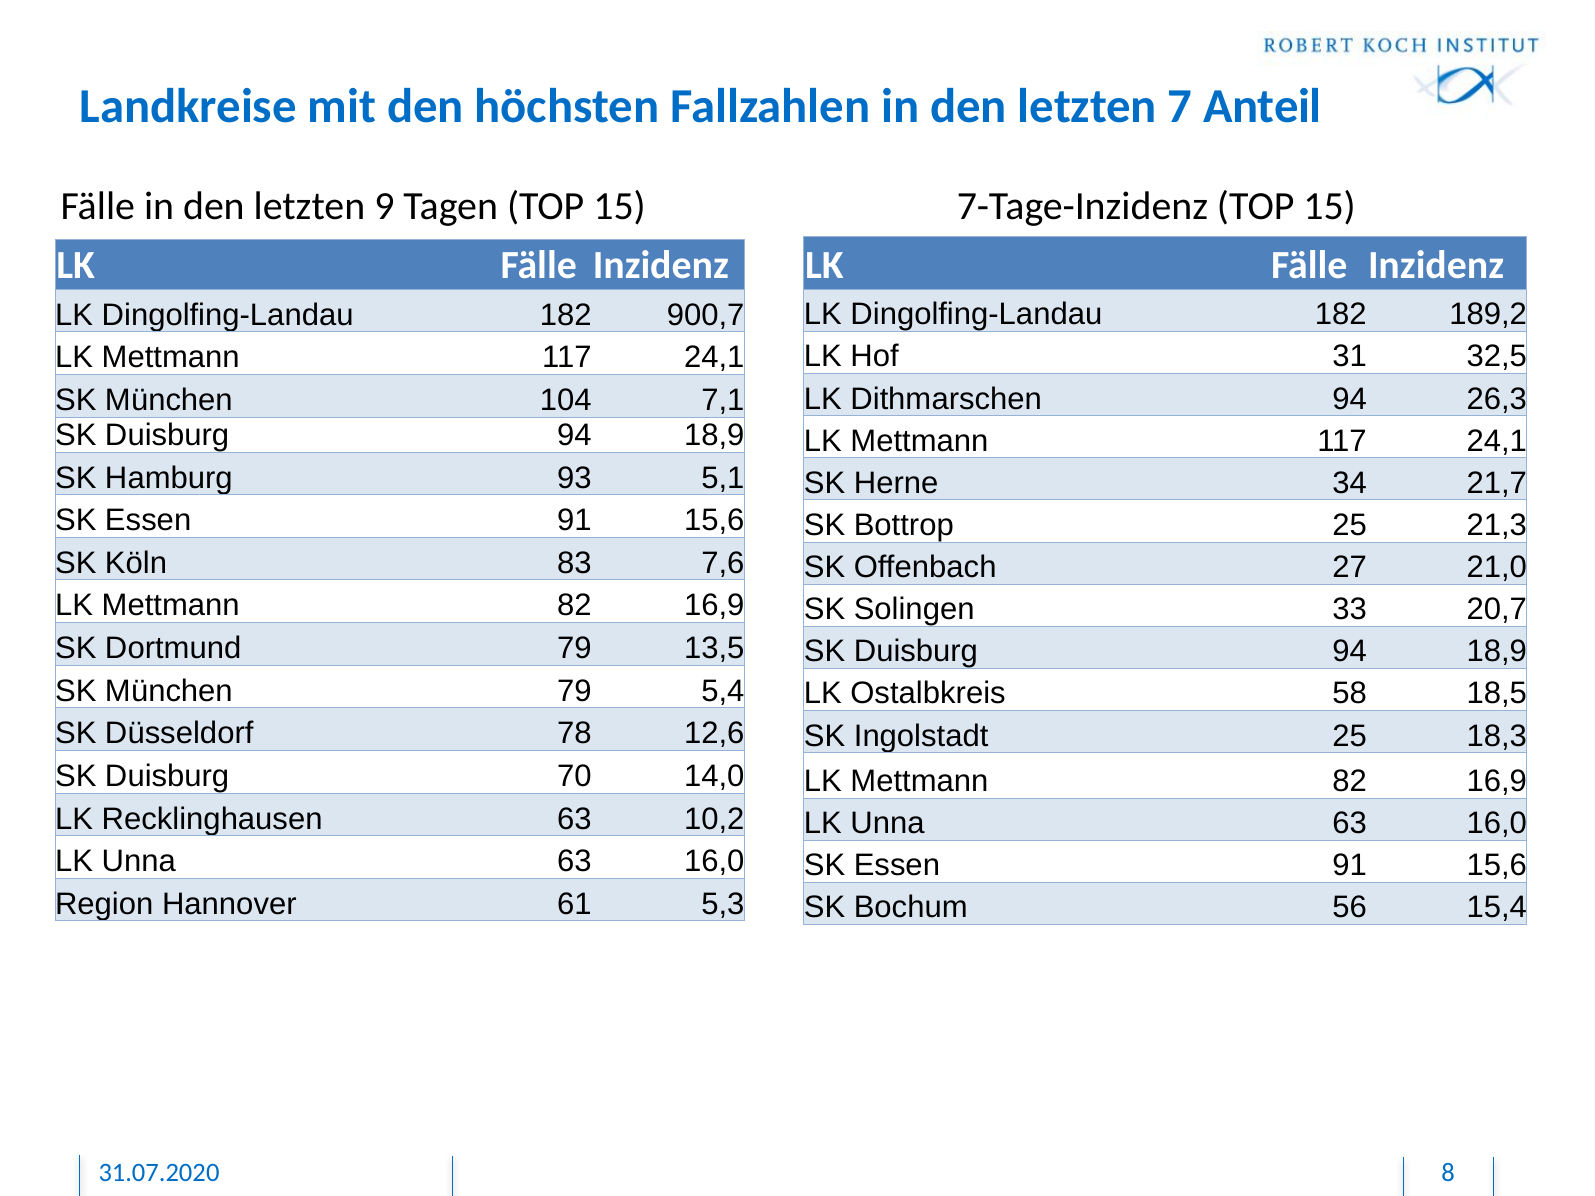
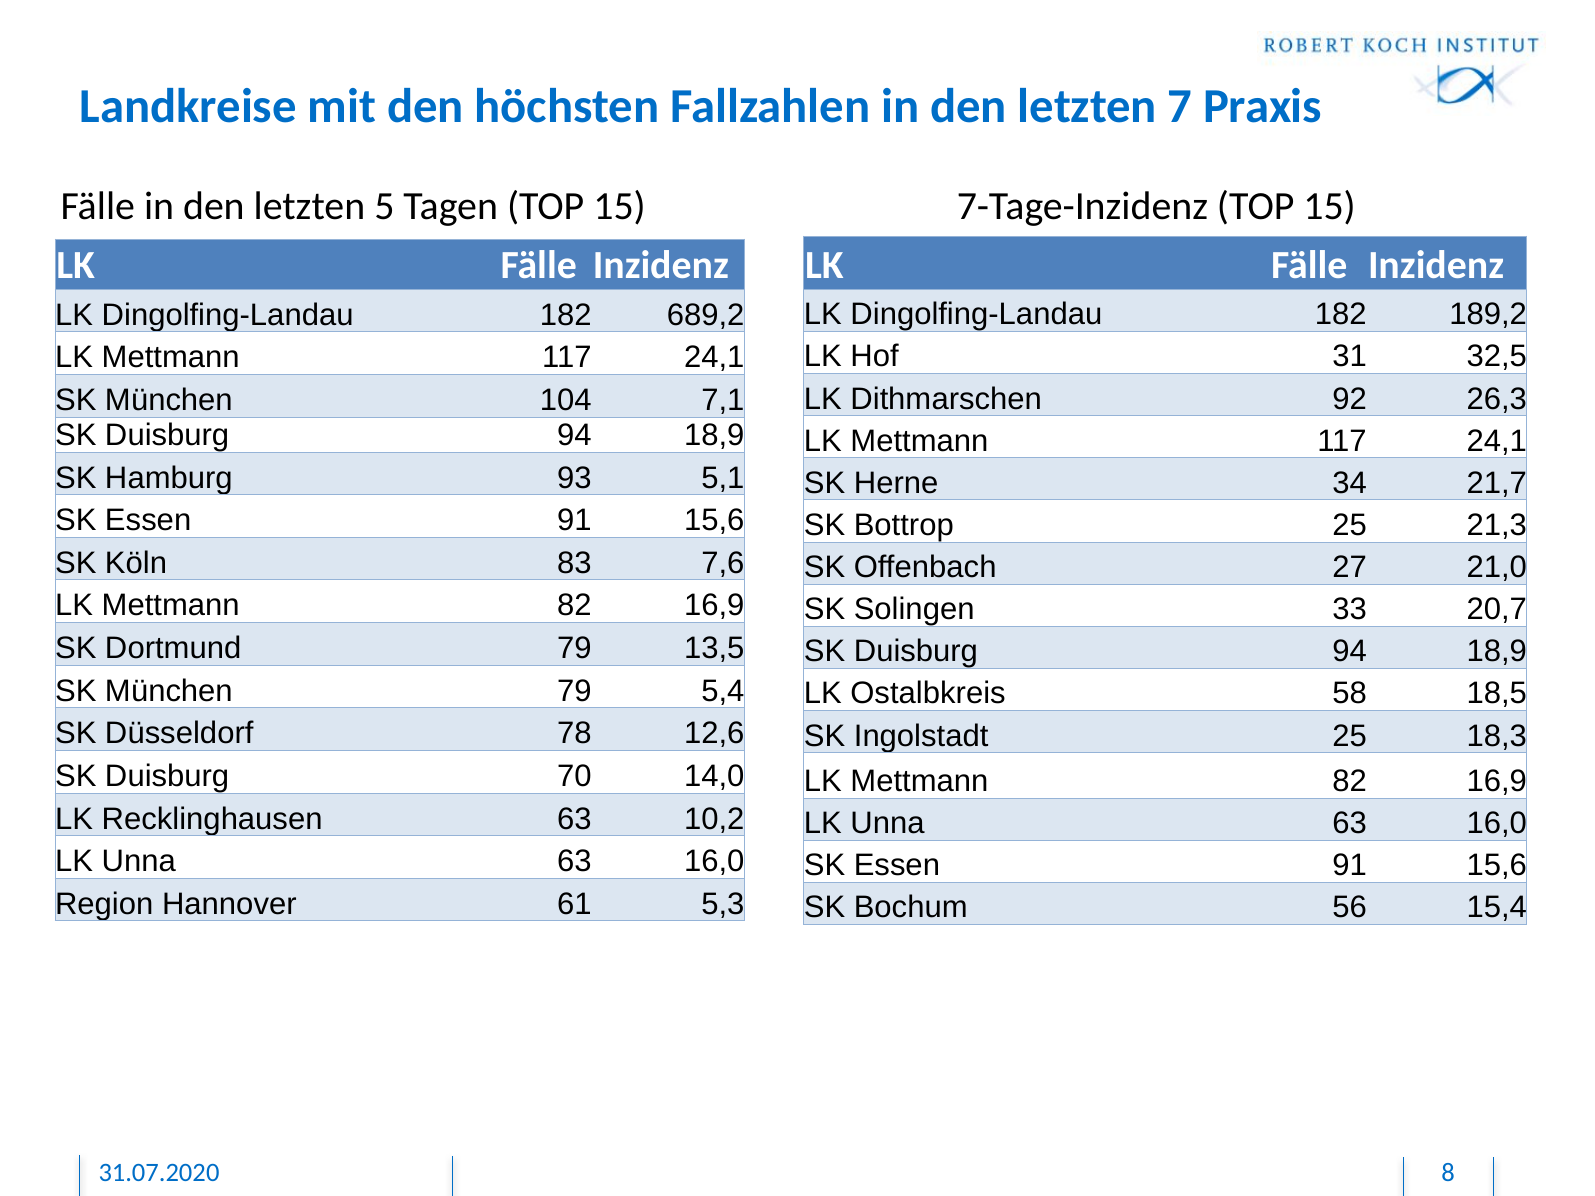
Anteil: Anteil -> Praxis
9: 9 -> 5
900,7: 900,7 -> 689,2
Dithmarschen 94: 94 -> 92
